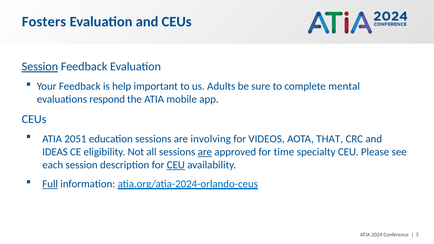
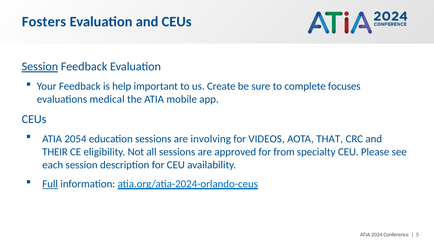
Adults: Adults -> Create
mental: mental -> focuses
respond: respond -> medical
2051: 2051 -> 2054
IDEAS: IDEAS -> THEIR
are at (205, 152) underline: present -> none
time: time -> from
CEU at (176, 165) underline: present -> none
